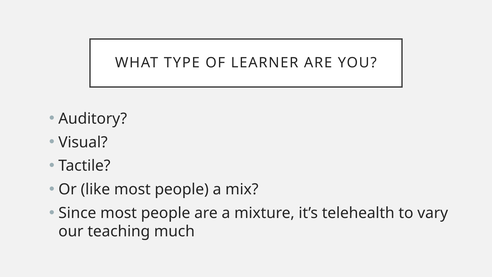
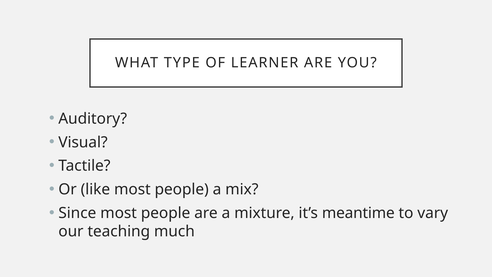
telehealth: telehealth -> meantime
